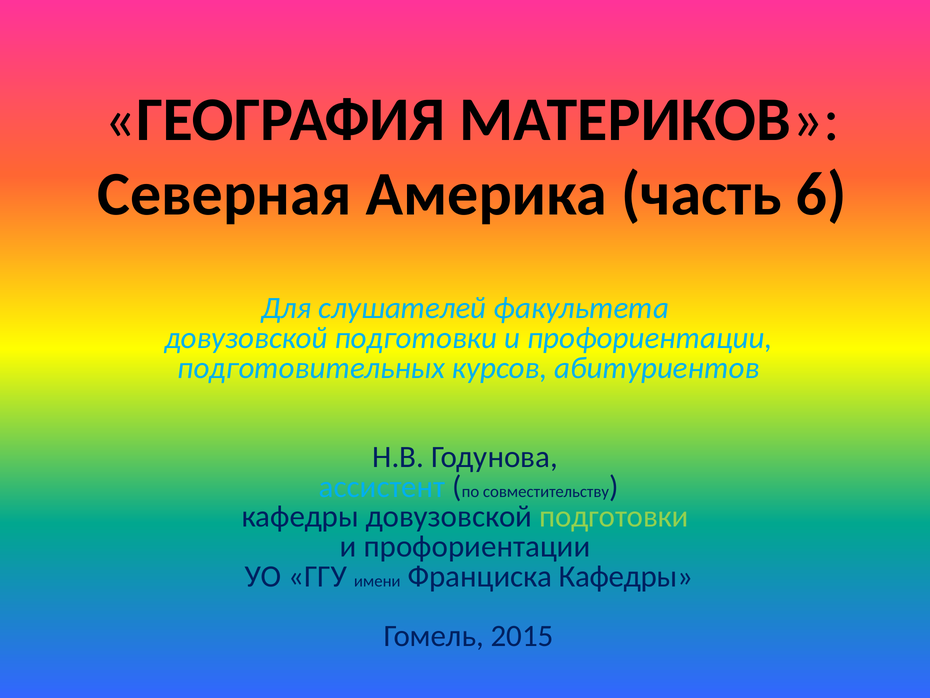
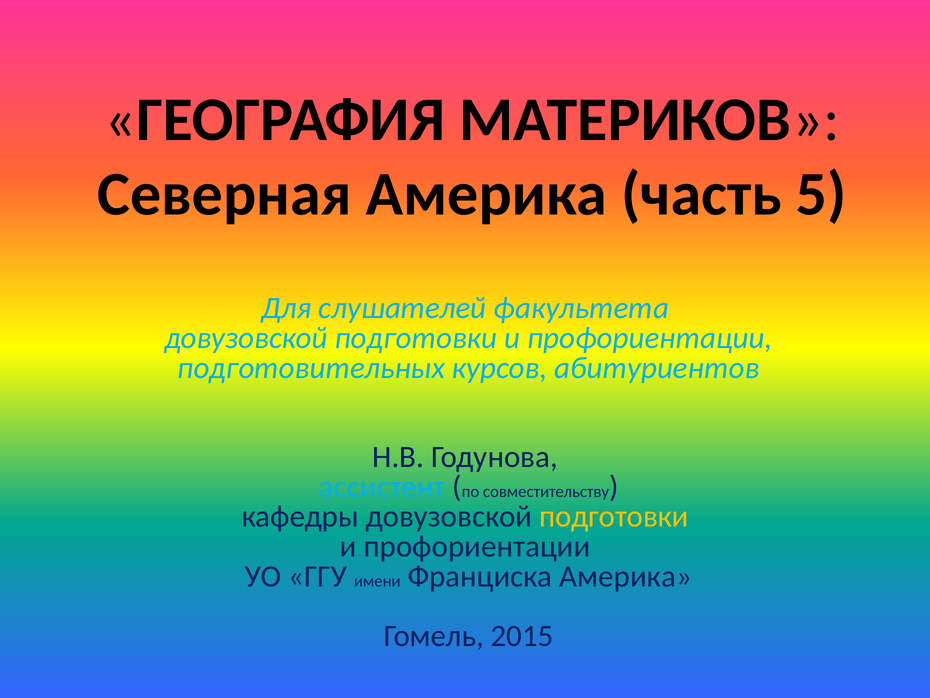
6: 6 -> 5
подготовки at (614, 516) colour: light green -> yellow
Франциска Кафедры: Кафедры -> Америка
